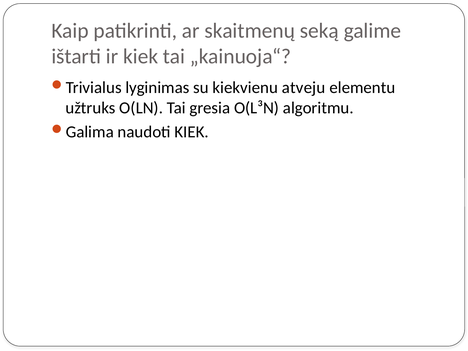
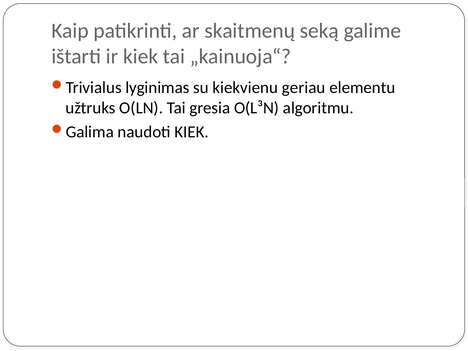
atveju: atveju -> geriau
